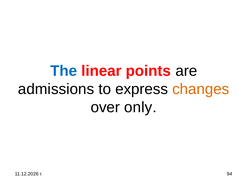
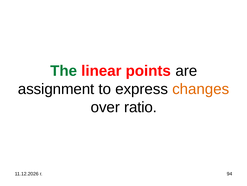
The colour: blue -> green
admissions: admissions -> assignment
only: only -> ratio
